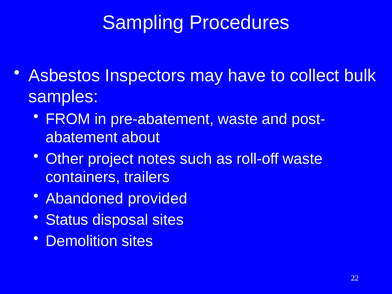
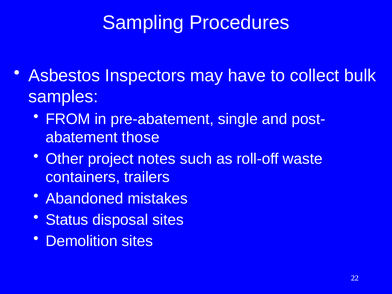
pre-abatement waste: waste -> single
about: about -> those
provided: provided -> mistakes
